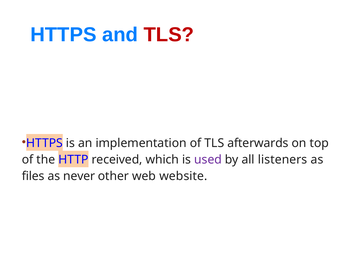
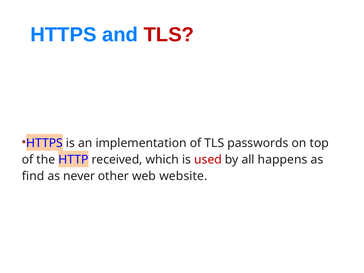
afterwards: afterwards -> passwords
used colour: purple -> red
listeners: listeners -> happens
files: files -> find
